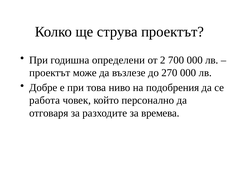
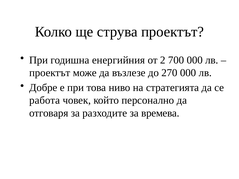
определени: определени -> енергийния
подобрения: подобрения -> стратегията
